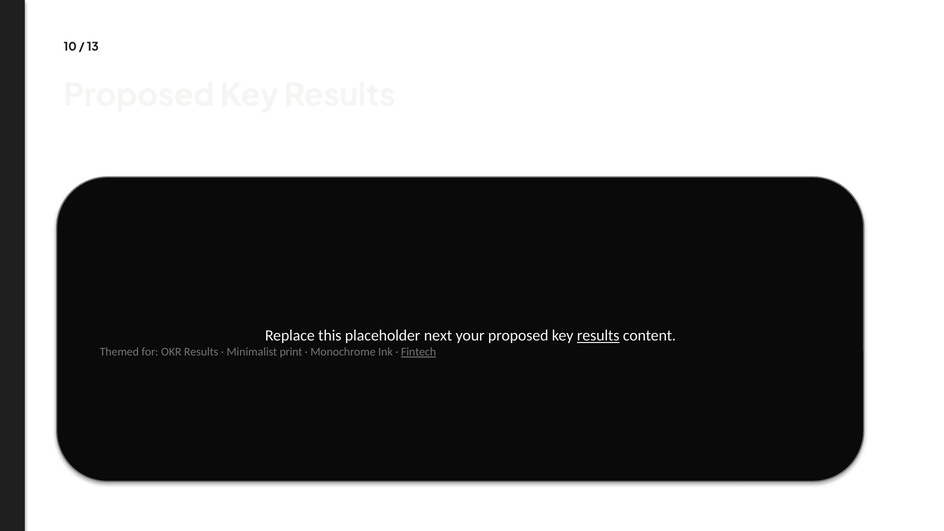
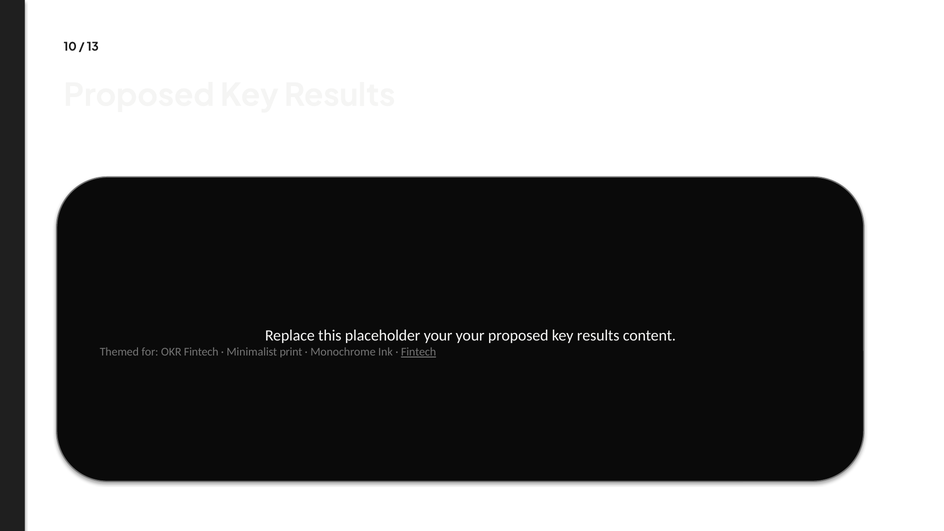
placeholder next: next -> your
results at (598, 336) underline: present -> none
OKR Results: Results -> Fintech
